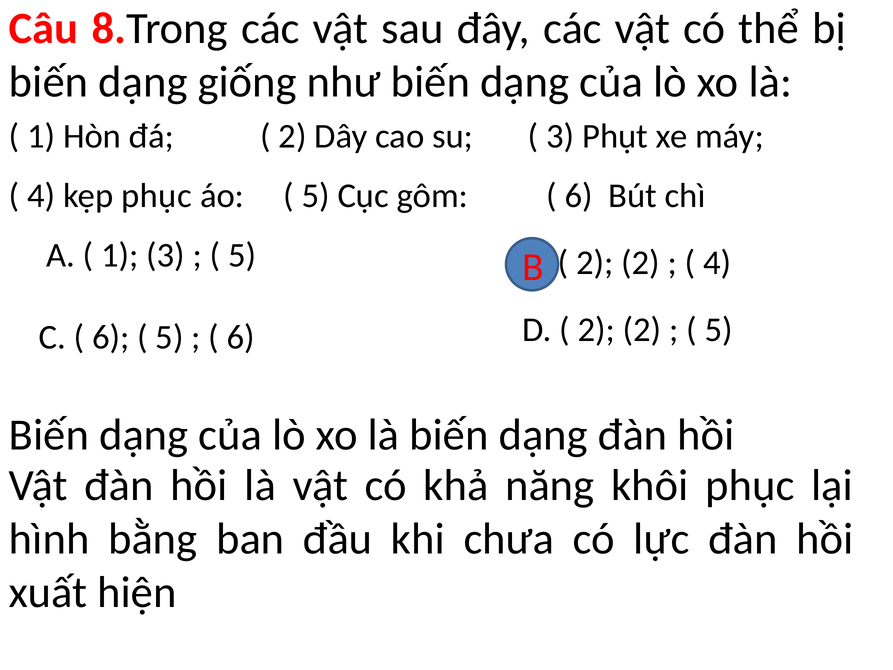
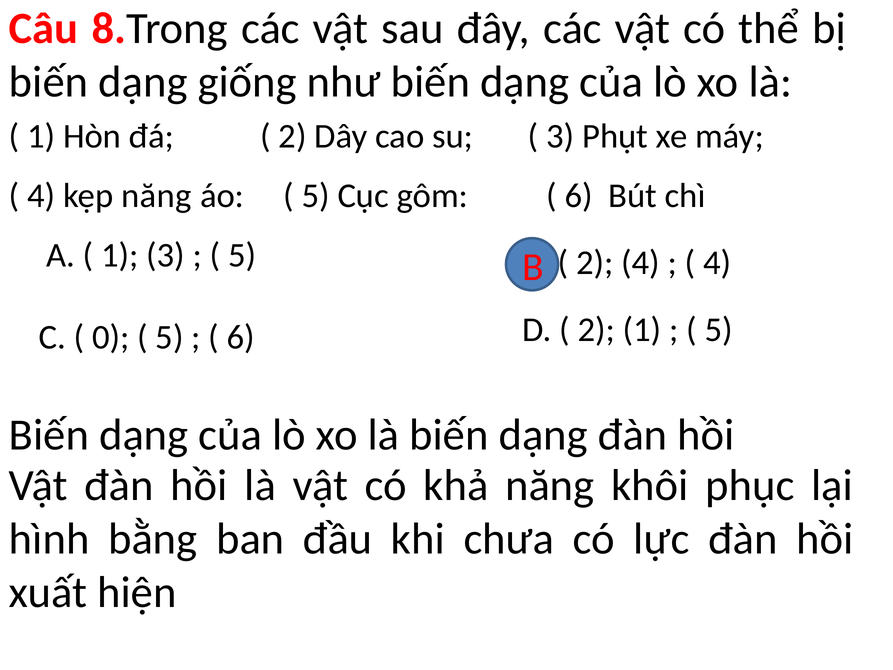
kẹp phục: phục -> năng
2 at (641, 263): 2 -> 4
6 at (111, 337): 6 -> 0
2 at (642, 330): 2 -> 1
